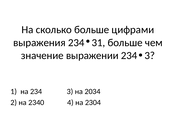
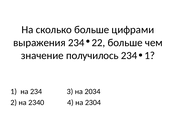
31: 31 -> 22
выражении: выражении -> получилось
3 at (150, 56): 3 -> 1
